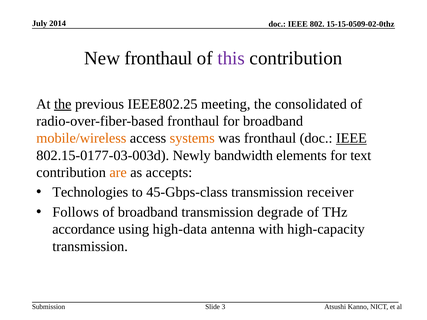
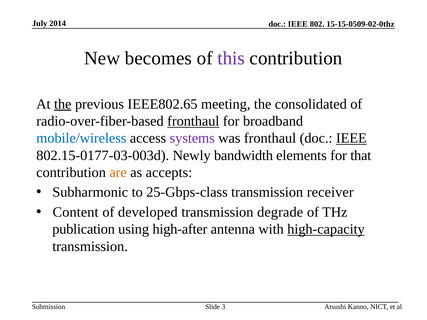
New fronthaul: fronthaul -> becomes
IEEE802.25: IEEE802.25 -> IEEE802.65
fronthaul at (193, 121) underline: none -> present
mobile/wireless colour: orange -> blue
systems colour: orange -> purple
text: text -> that
Technologies: Technologies -> Subharmonic
45-Gbps-class: 45-Gbps-class -> 25-Gbps-class
Follows: Follows -> Content
of broadband: broadband -> developed
accordance: accordance -> publication
high-data: high-data -> high-after
high-capacity underline: none -> present
